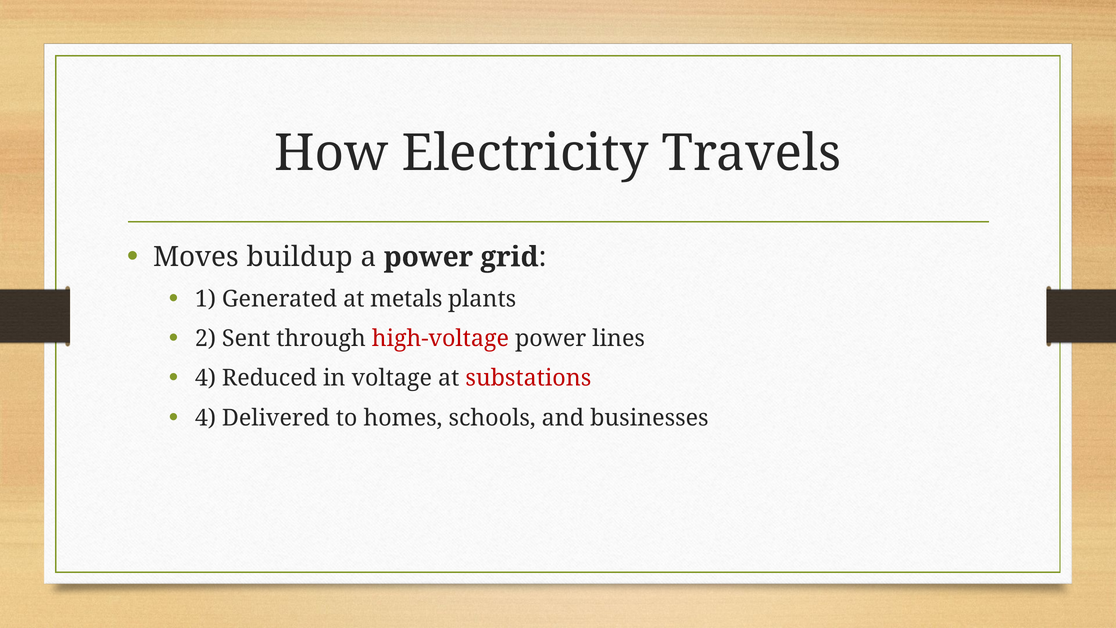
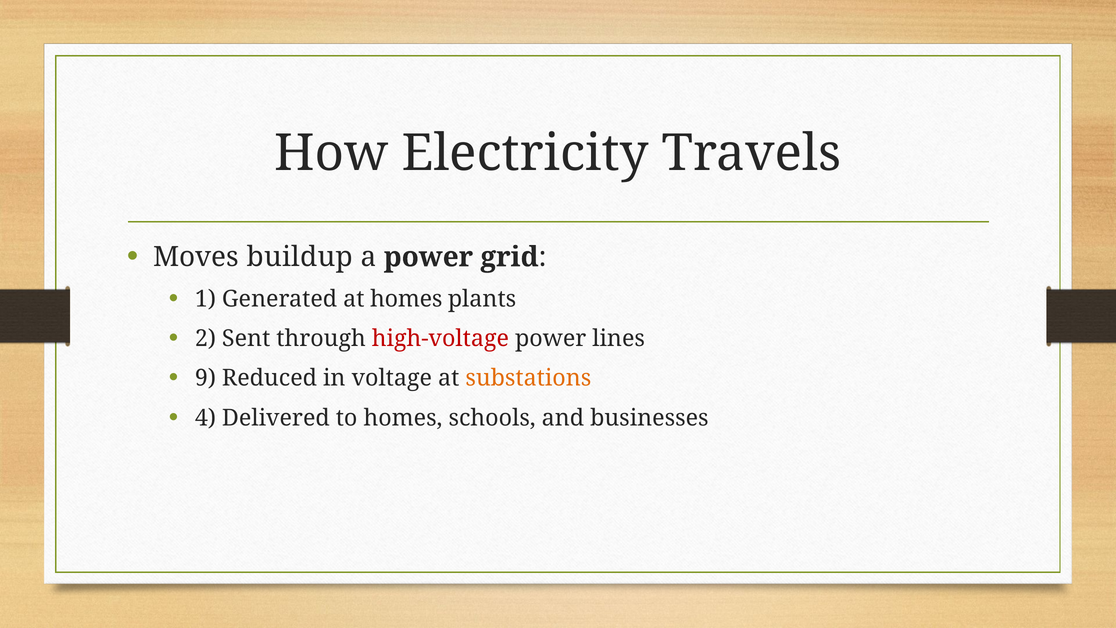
at metals: metals -> homes
4 at (205, 378): 4 -> 9
substations colour: red -> orange
